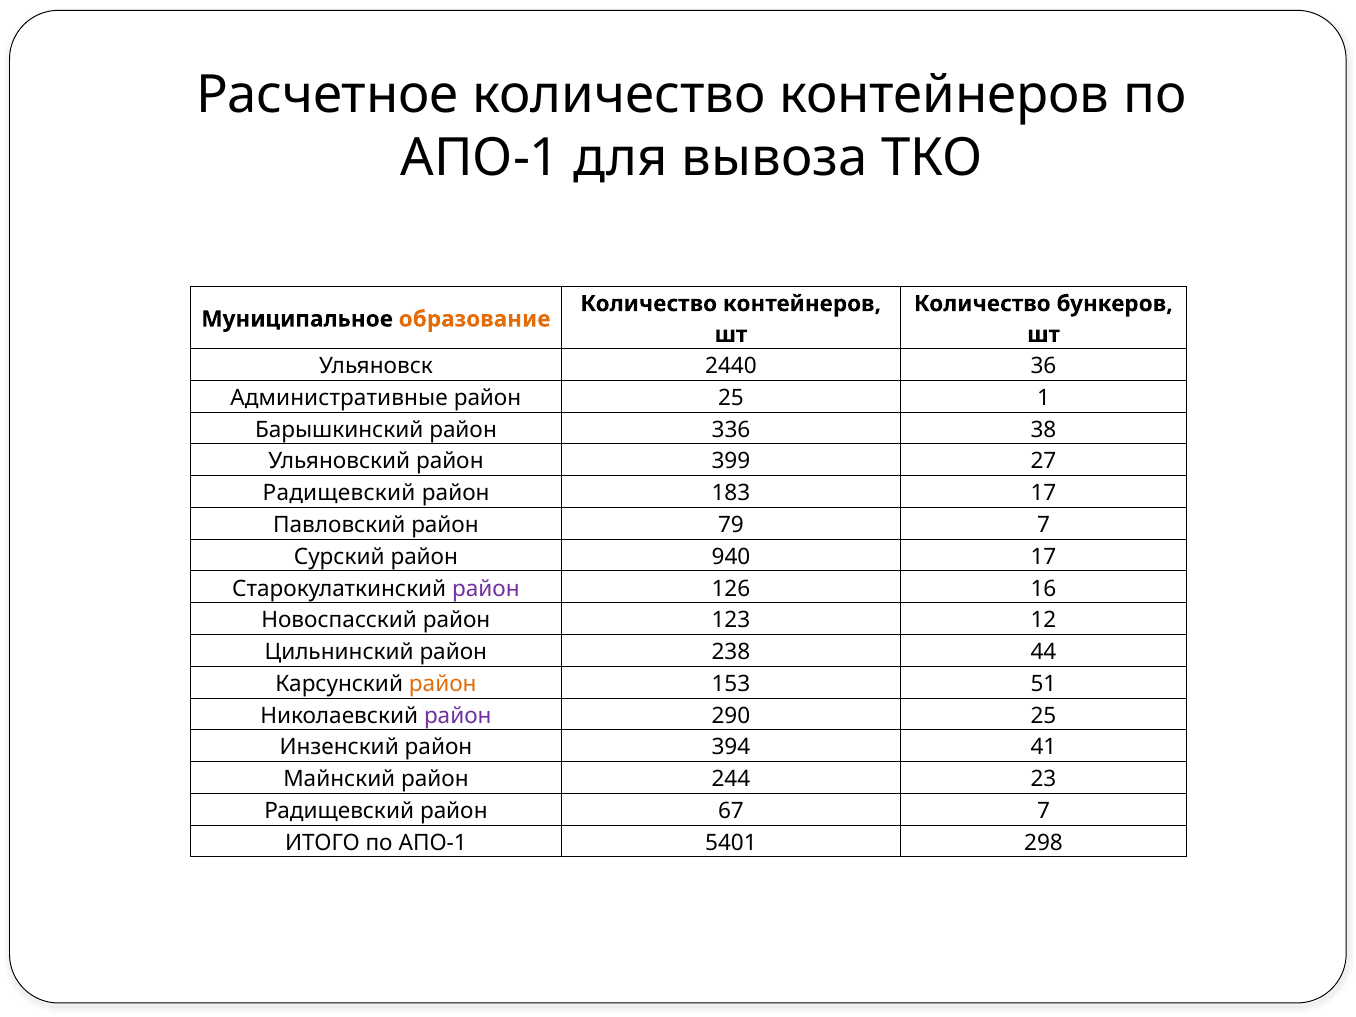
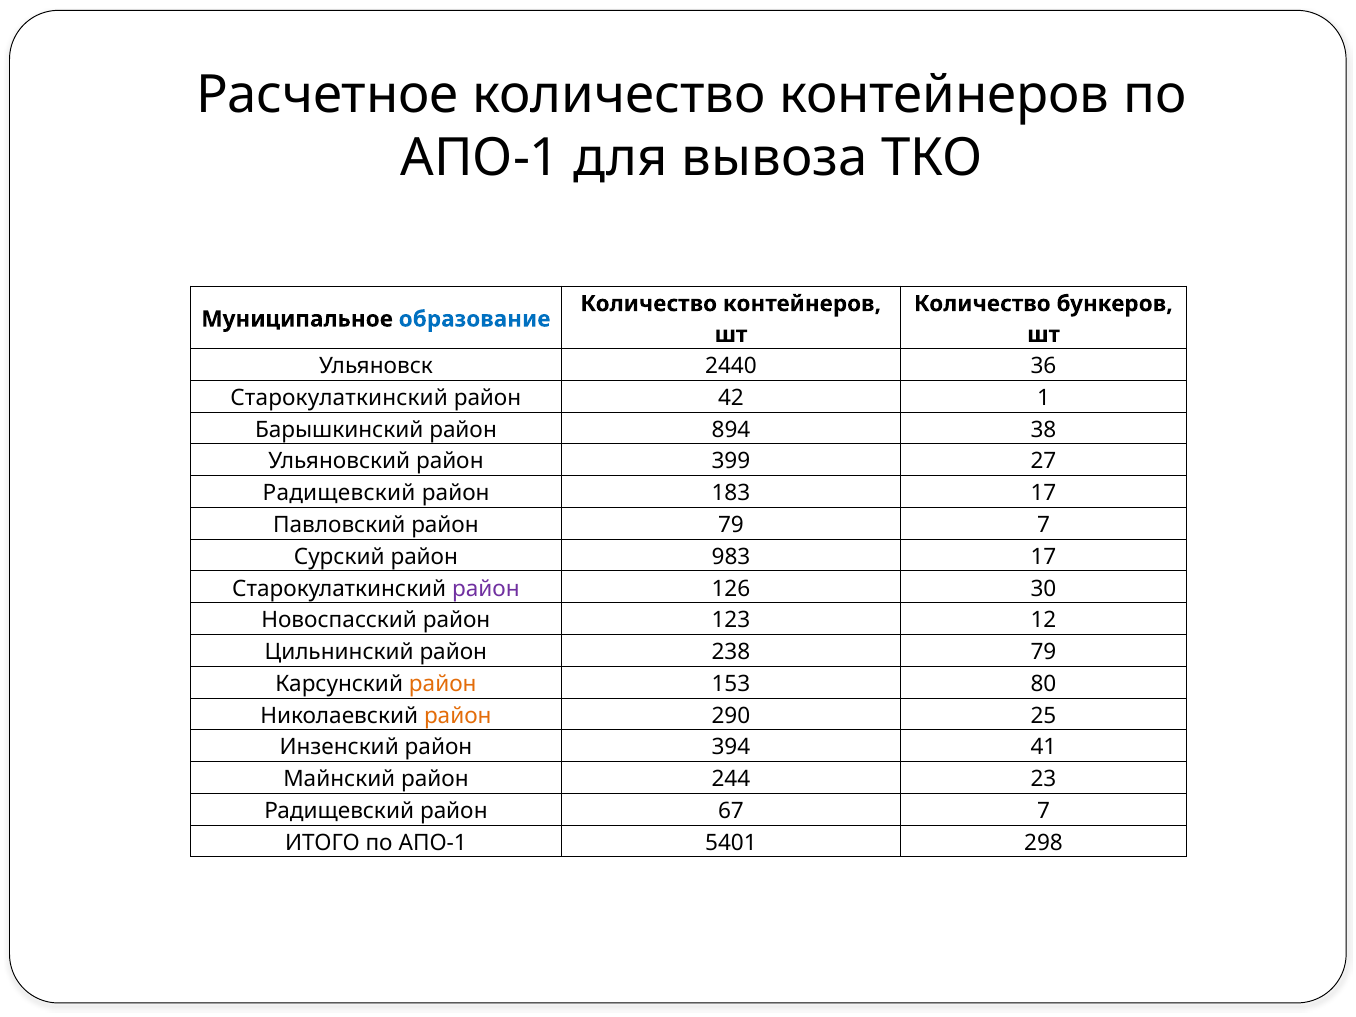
образование colour: orange -> blue
Административные at (339, 398): Административные -> Старокулаткинский
район 25: 25 -> 42
336: 336 -> 894
940: 940 -> 983
16: 16 -> 30
238 44: 44 -> 79
51: 51 -> 80
район at (458, 716) colour: purple -> orange
